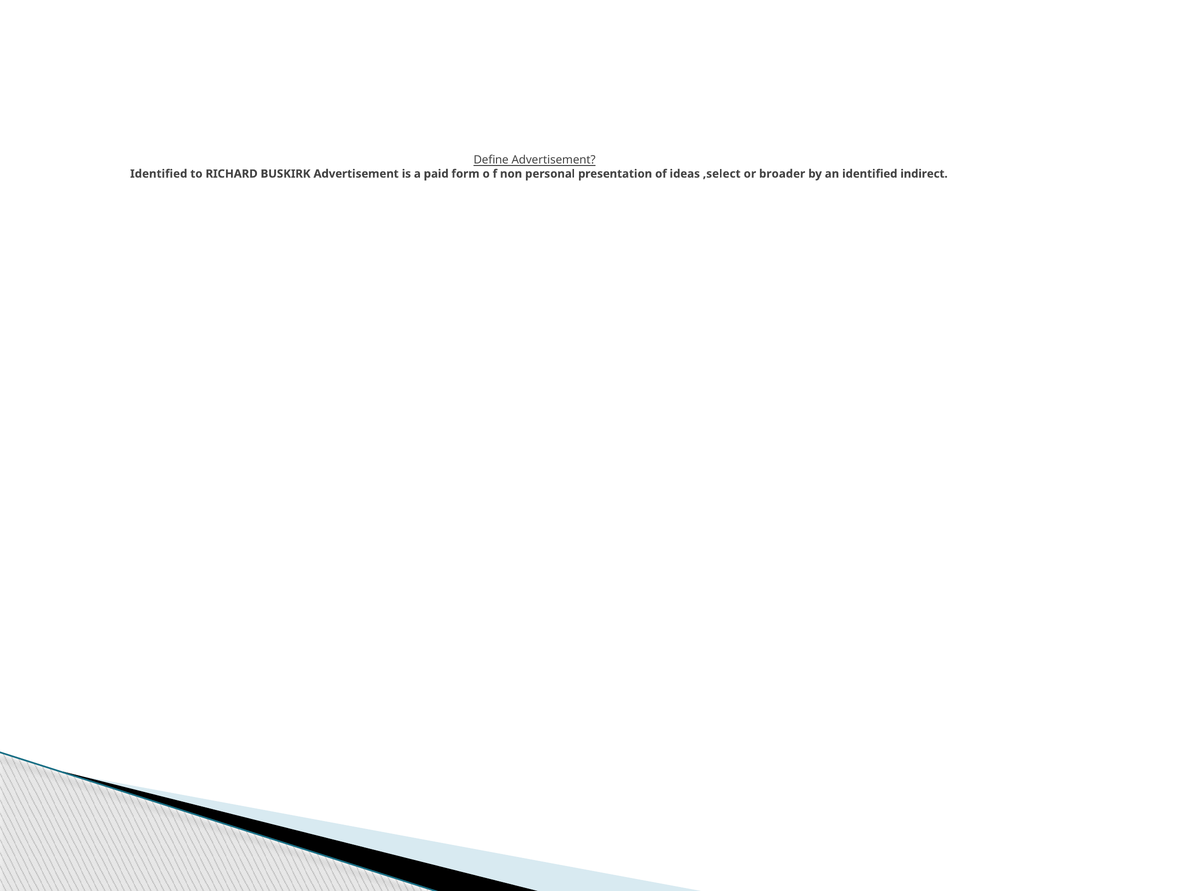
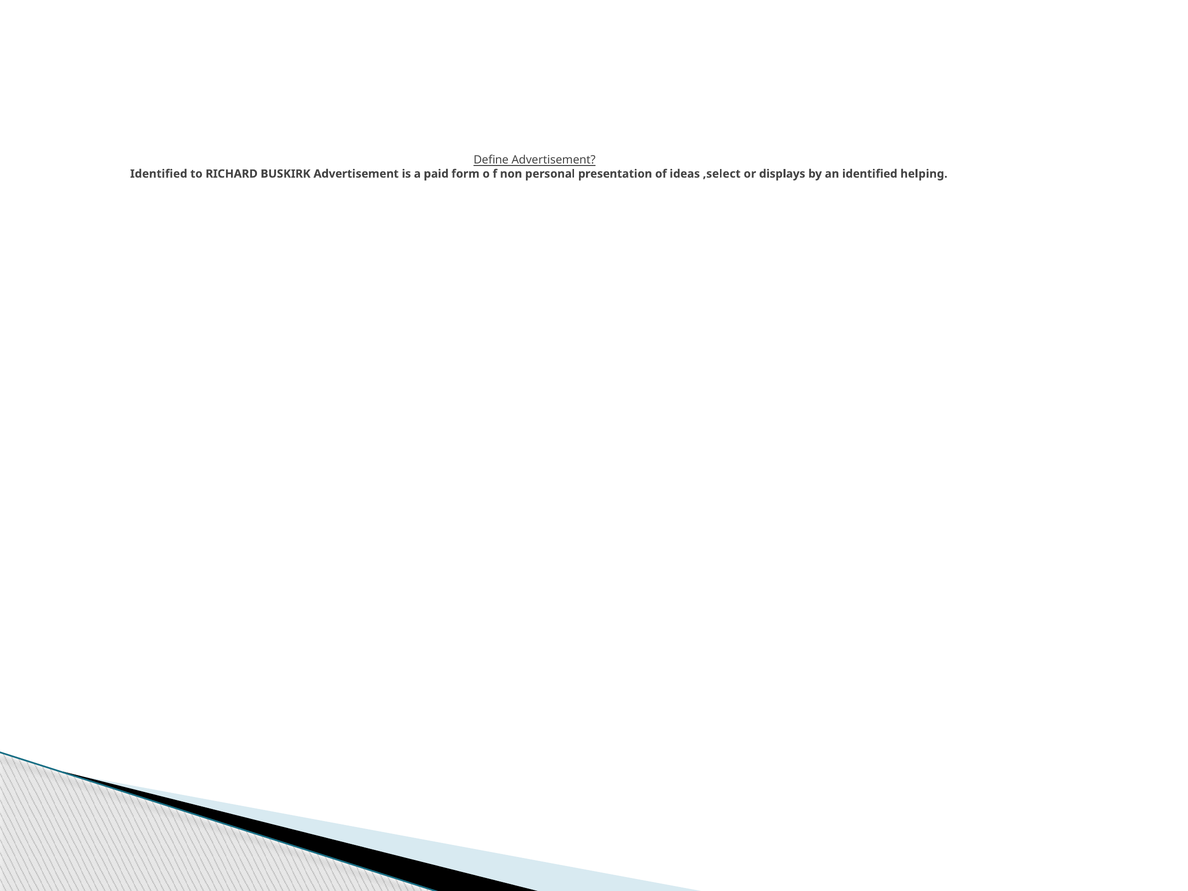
broader: broader -> displays
indirect: indirect -> helping
